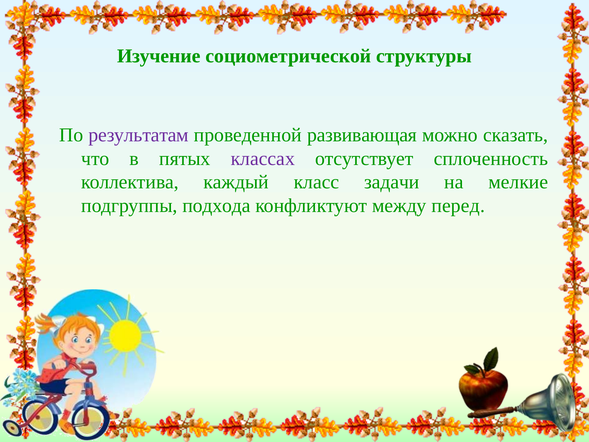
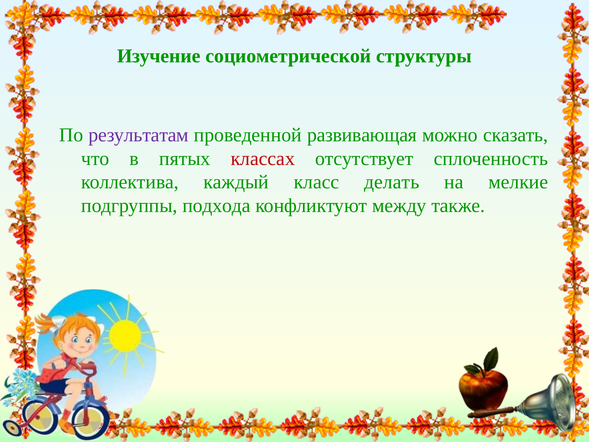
классах colour: purple -> red
задачи: задачи -> делать
перед: перед -> также
